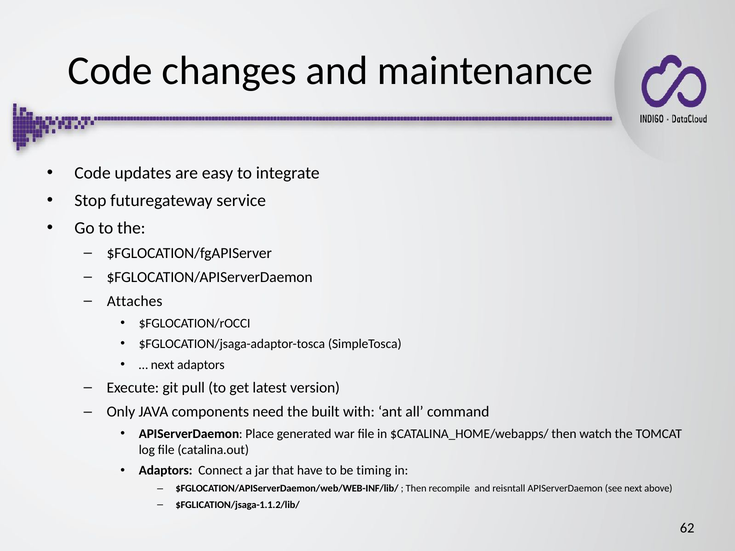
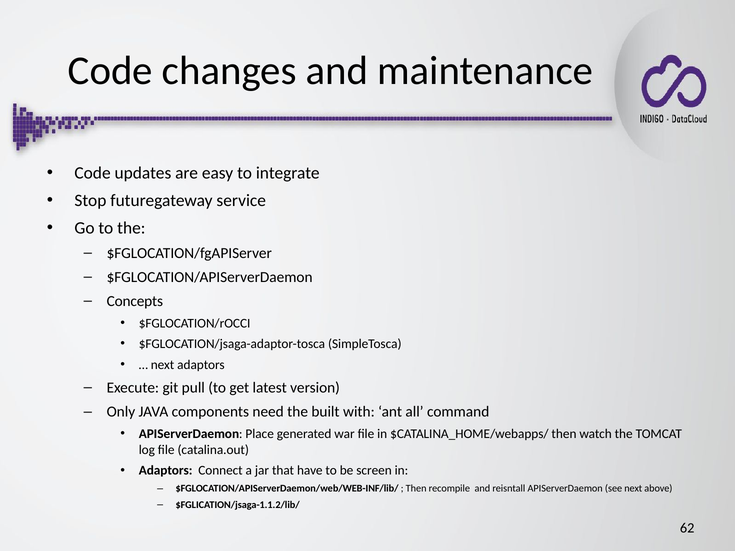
Attaches: Attaches -> Concepts
timing: timing -> screen
